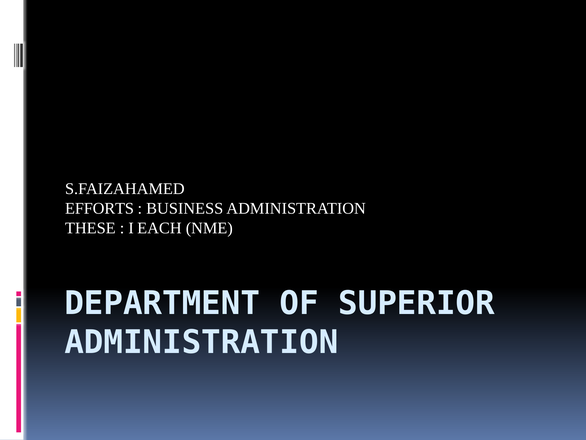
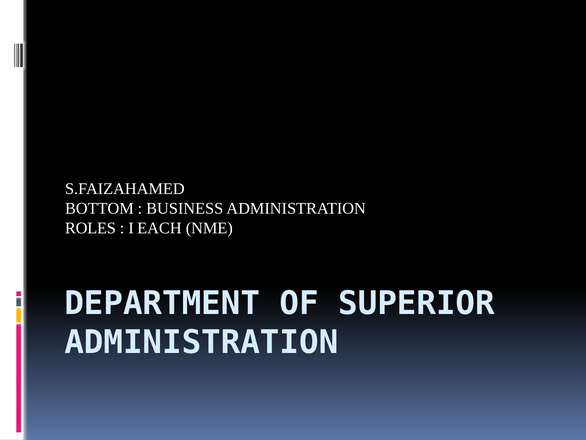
EFFORTS: EFFORTS -> BOTTOM
THESE: THESE -> ROLES
